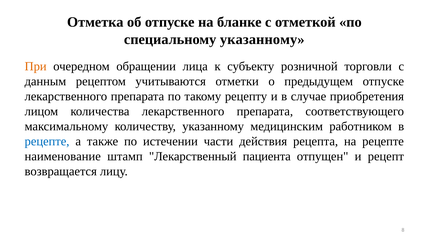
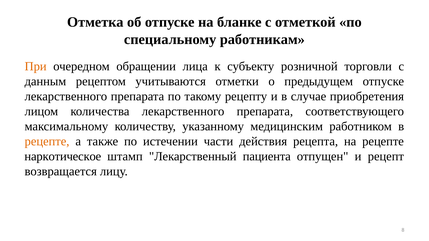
специальному указанному: указанному -> работникам
рецепте at (47, 141) colour: blue -> orange
наименование: наименование -> наркотическое
